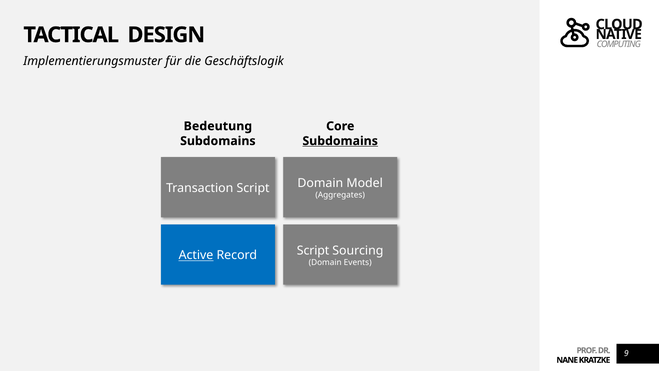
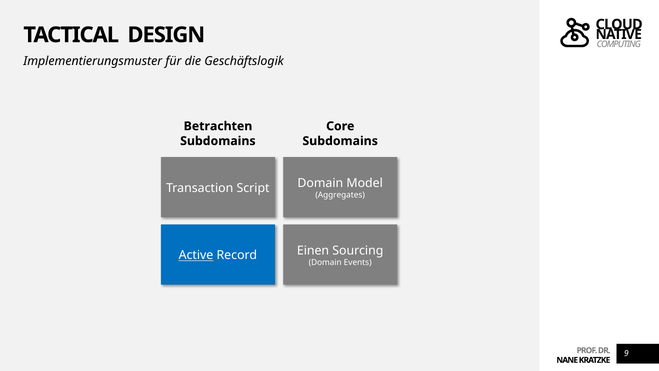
Bedeutung: Bedeutung -> Betrachten
Subdomains at (340, 141) underline: present -> none
Script at (313, 250): Script -> Einen
